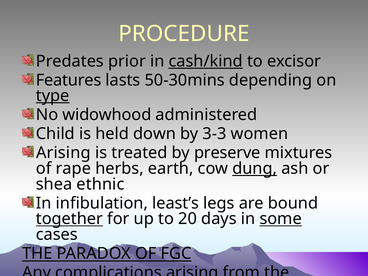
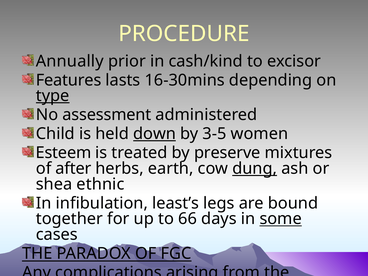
Predates: Predates -> Annually
cash/kind underline: present -> none
50-30mins: 50-30mins -> 16-30mins
widowhood: widowhood -> assessment
down underline: none -> present
3-3: 3-3 -> 3-5
Arising at (63, 153): Arising -> Esteem
rape: rape -> after
together underline: present -> none
20: 20 -> 66
